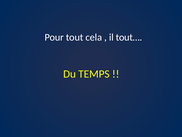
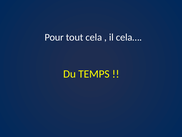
tout…: tout… -> cela…
